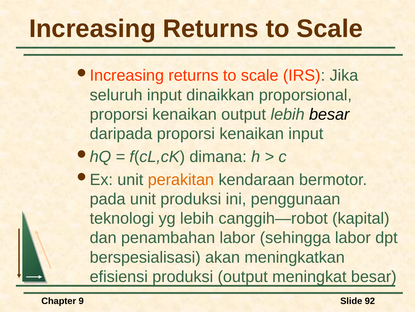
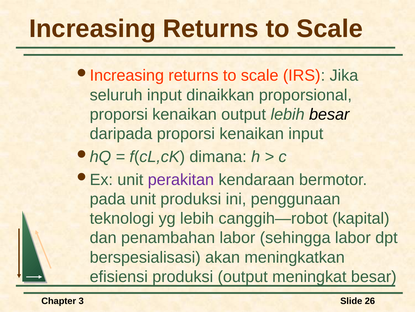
perakitan colour: orange -> purple
9: 9 -> 3
92: 92 -> 26
